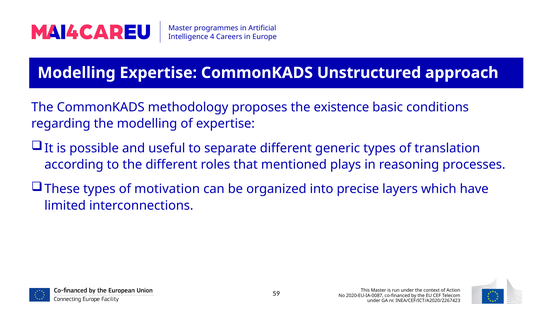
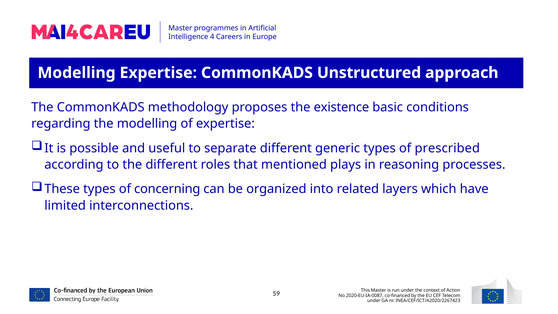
translation: translation -> prescribed
motivation: motivation -> concerning
precise: precise -> related
